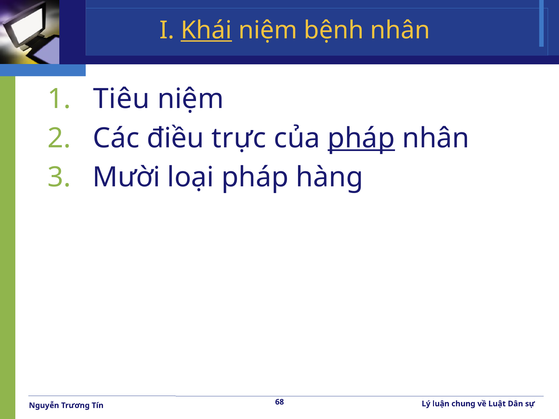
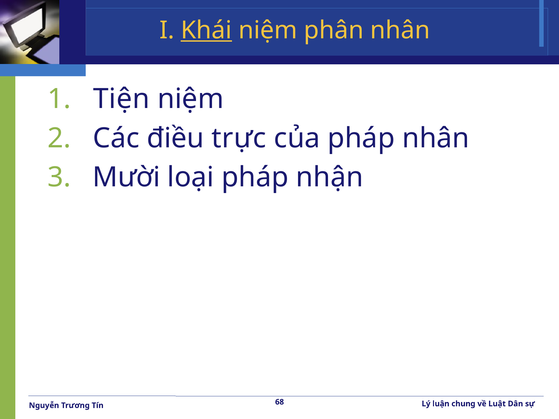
bệnh: bệnh -> phân
Tiêu: Tiêu -> Tiện
pháp at (361, 138) underline: present -> none
hàng: hàng -> nhận
